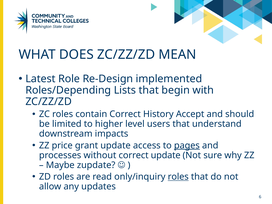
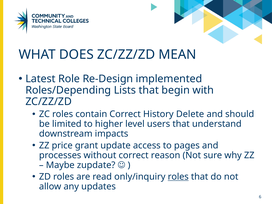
Accept: Accept -> Delete
pages underline: present -> none
correct update: update -> reason
